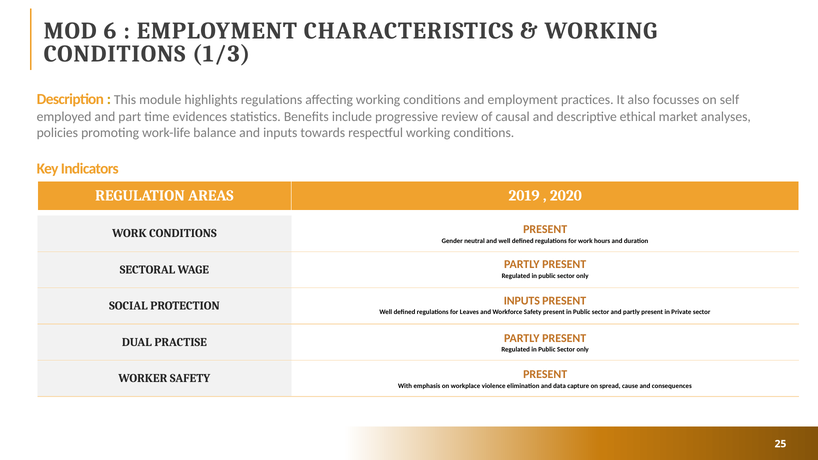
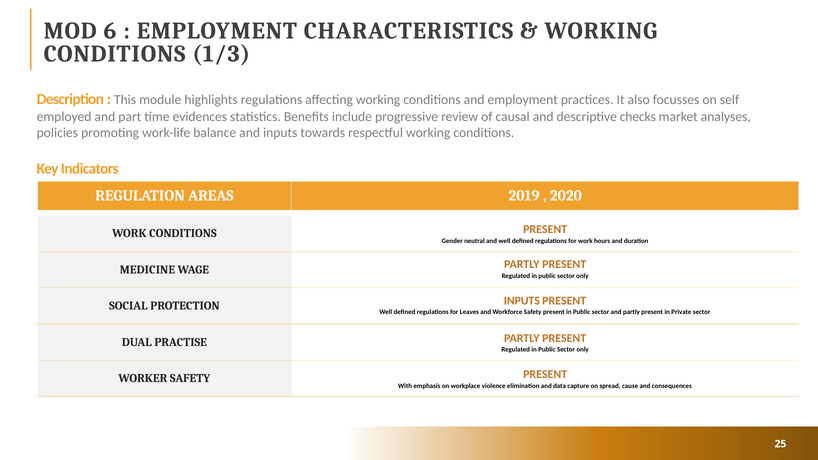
ethical: ethical -> checks
SECTORAL: SECTORAL -> MEDICINE
